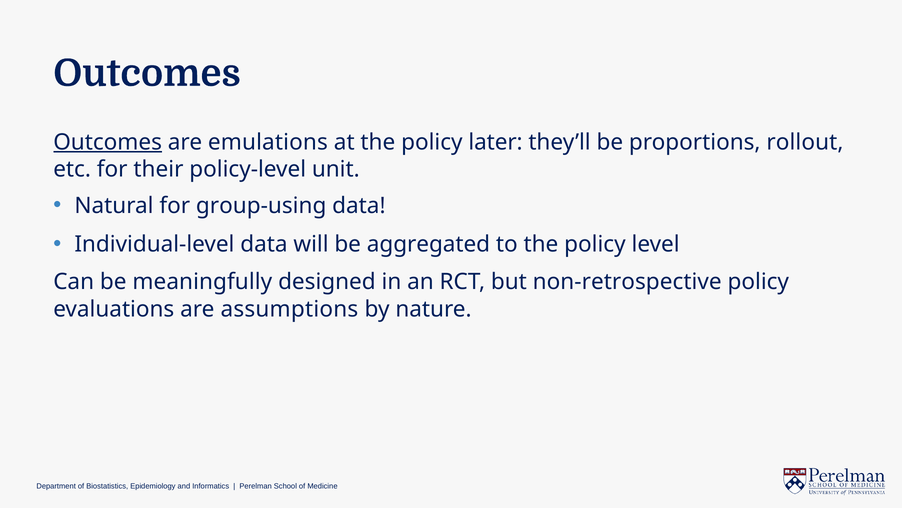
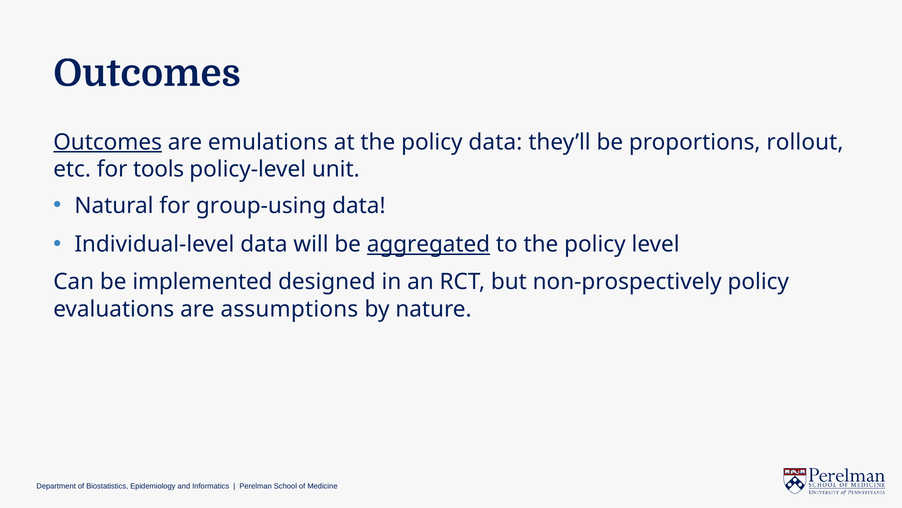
policy later: later -> data
their: their -> tools
aggregated underline: none -> present
meaningfully: meaningfully -> implemented
non-retrospective: non-retrospective -> non-prospectively
